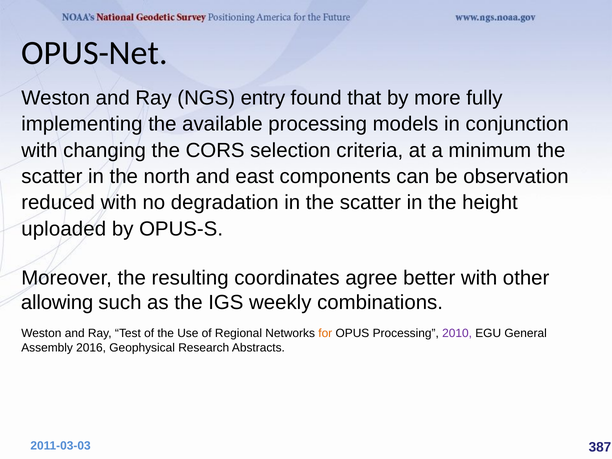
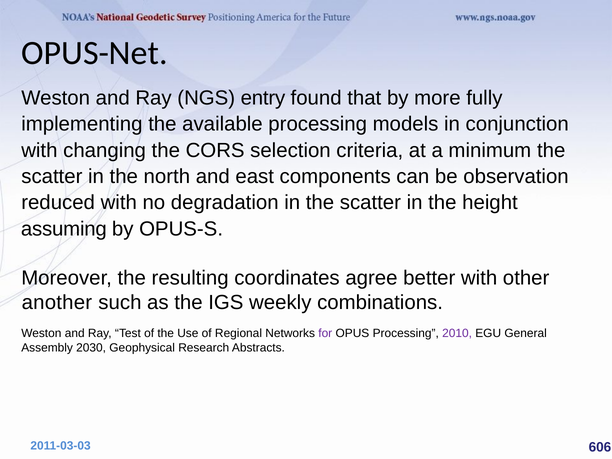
uploaded: uploaded -> assuming
allowing: allowing -> another
for colour: orange -> purple
2016: 2016 -> 2030
387: 387 -> 606
